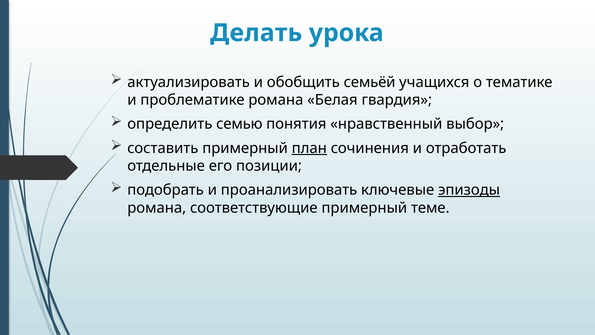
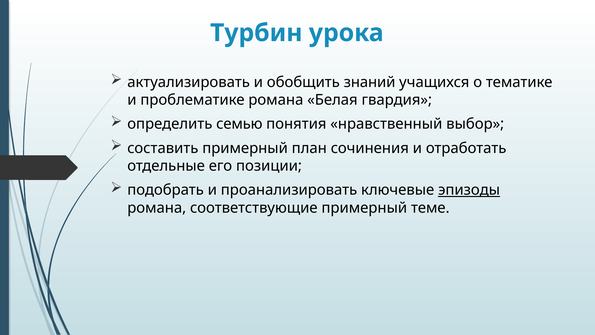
Делать: Делать -> Турбин
семьёй: семьёй -> знаний
план underline: present -> none
